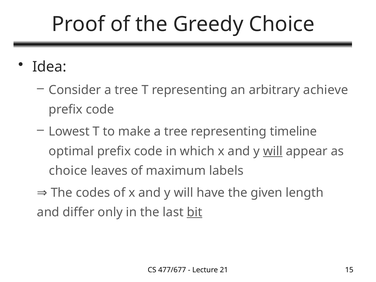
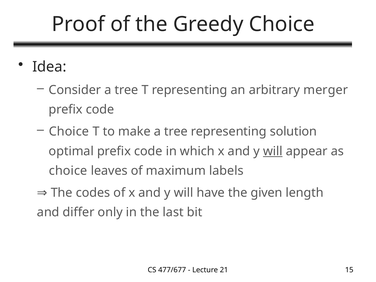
achieve: achieve -> merger
Lowest at (69, 132): Lowest -> Choice
timeline: timeline -> solution
bit underline: present -> none
